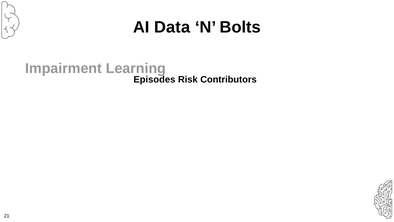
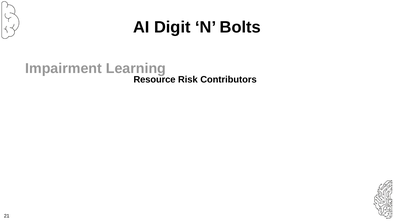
Data: Data -> Digit
Episodes: Episodes -> Resource
